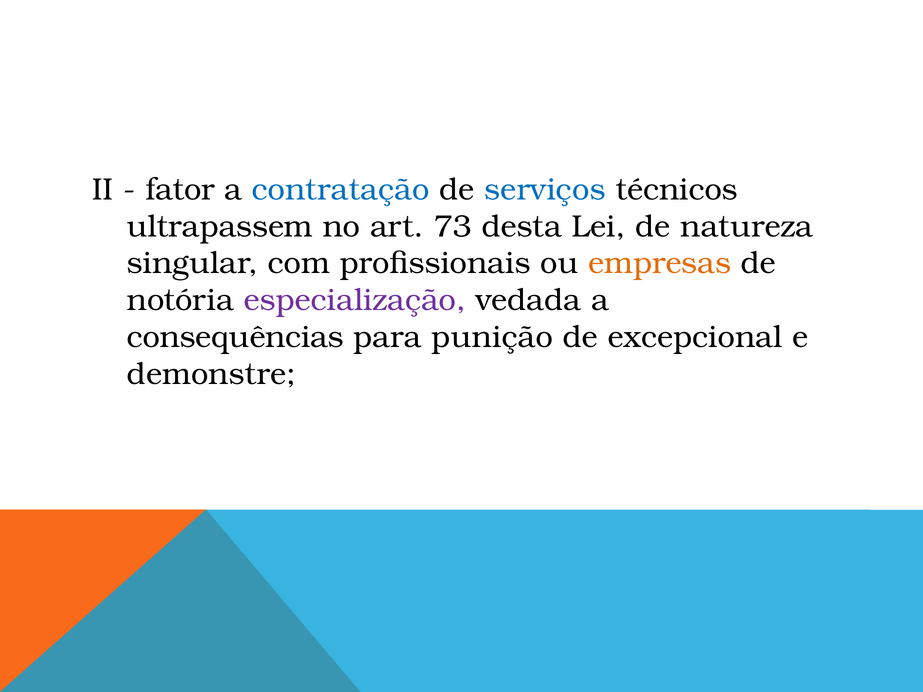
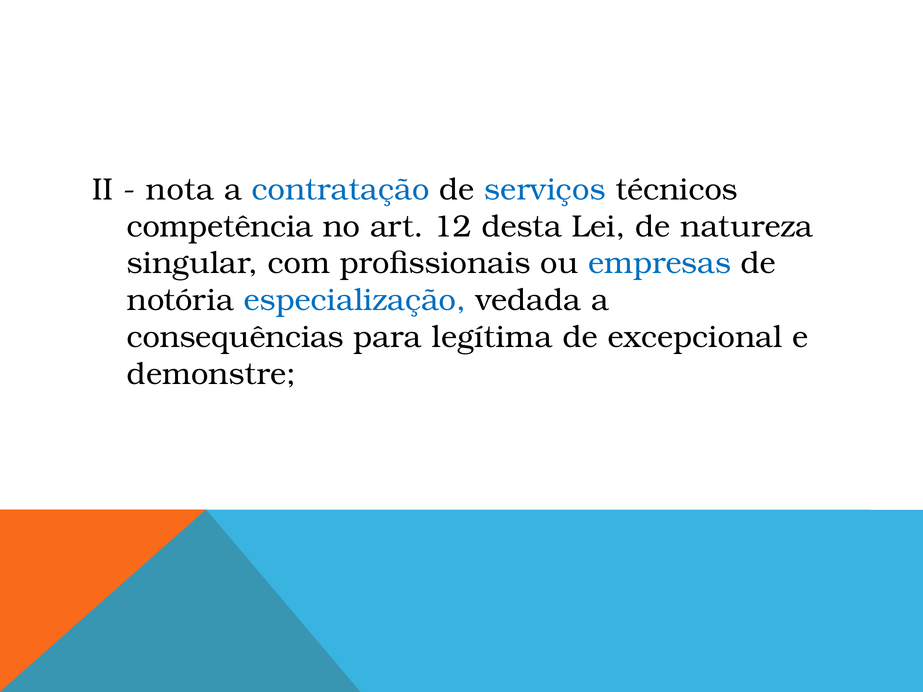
fator: fator -> nota
ultrapassem: ultrapassem -> competência
73: 73 -> 12
empresas colour: orange -> blue
especialização colour: purple -> blue
punição: punição -> legítima
